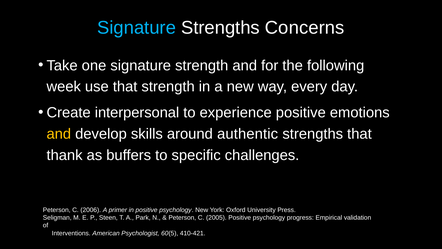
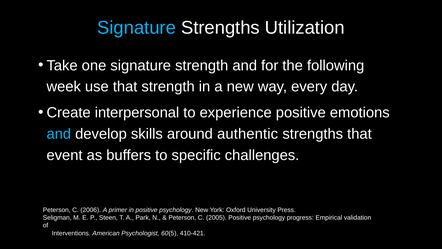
Concerns: Concerns -> Utilization
and at (59, 134) colour: yellow -> light blue
thank: thank -> event
